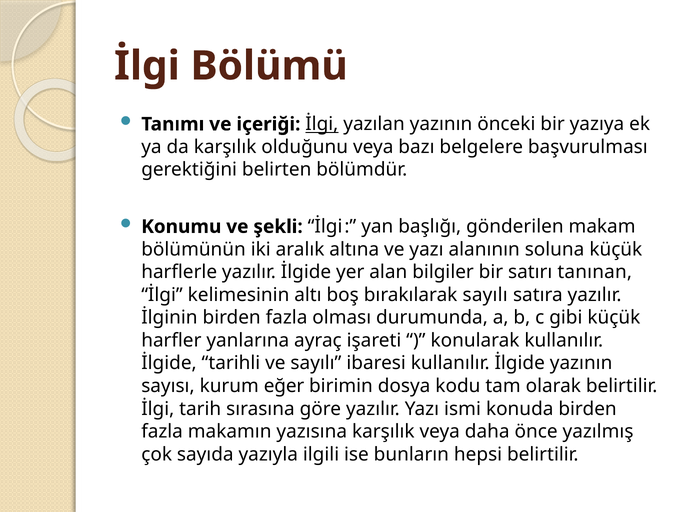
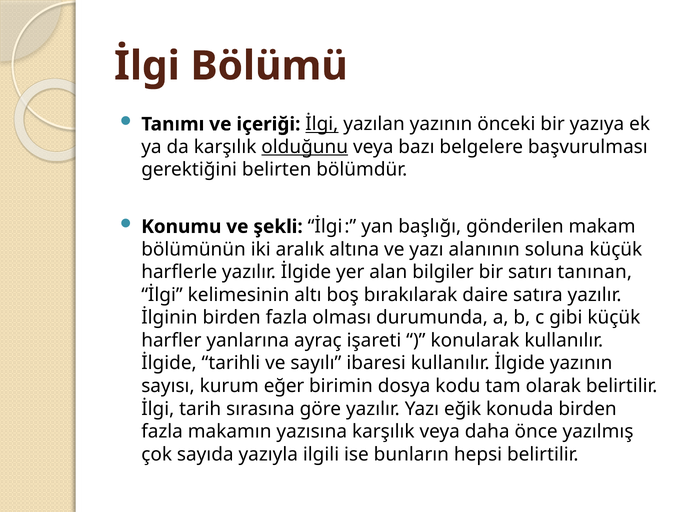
olduğunu underline: none -> present
bırakılarak sayılı: sayılı -> daire
ismi: ismi -> eğik
